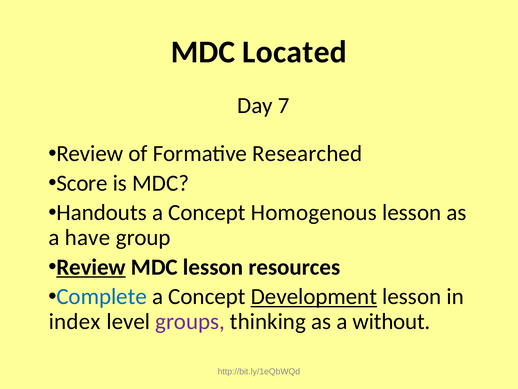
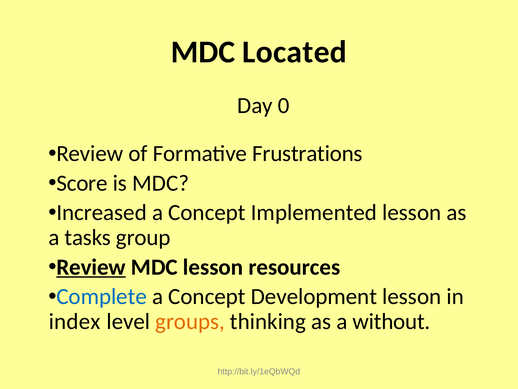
7: 7 -> 0
Researched: Researched -> Frustrations
Handouts: Handouts -> Increased
Homogenous: Homogenous -> Implemented
have: have -> tasks
Development underline: present -> none
groups colour: purple -> orange
